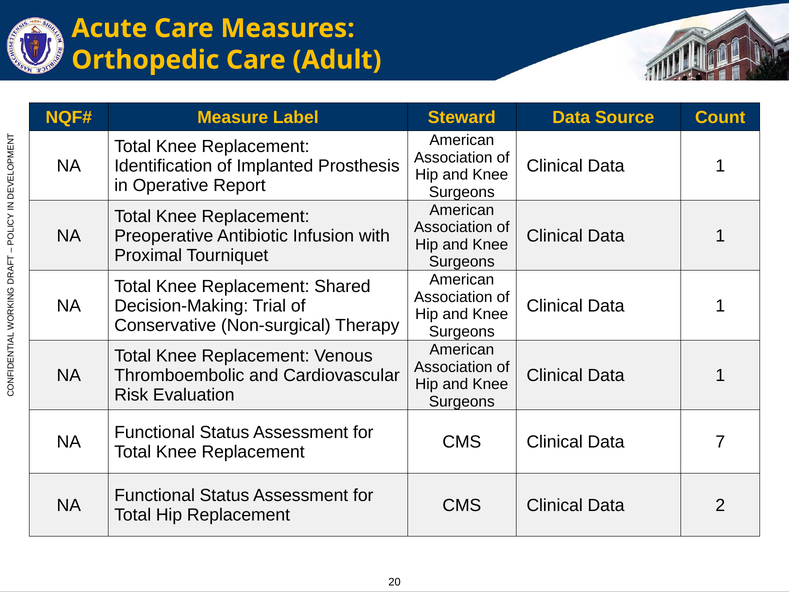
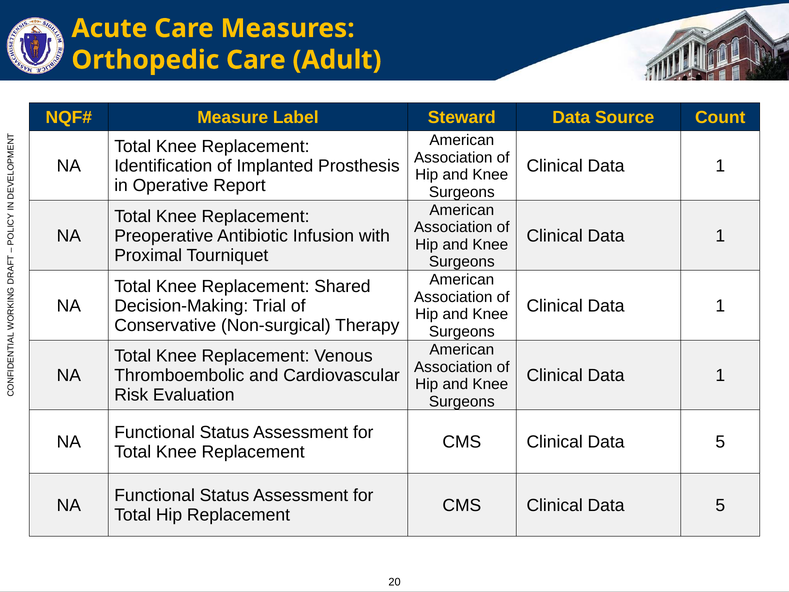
7 at (720, 442): 7 -> 5
2 at (720, 505): 2 -> 5
